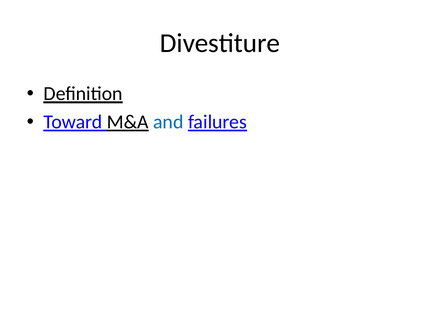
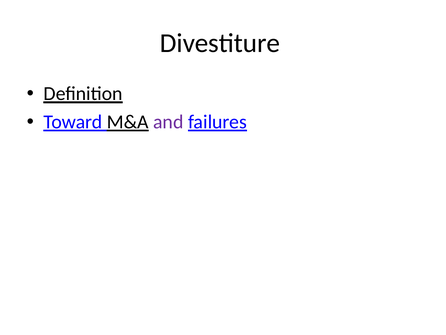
and colour: blue -> purple
